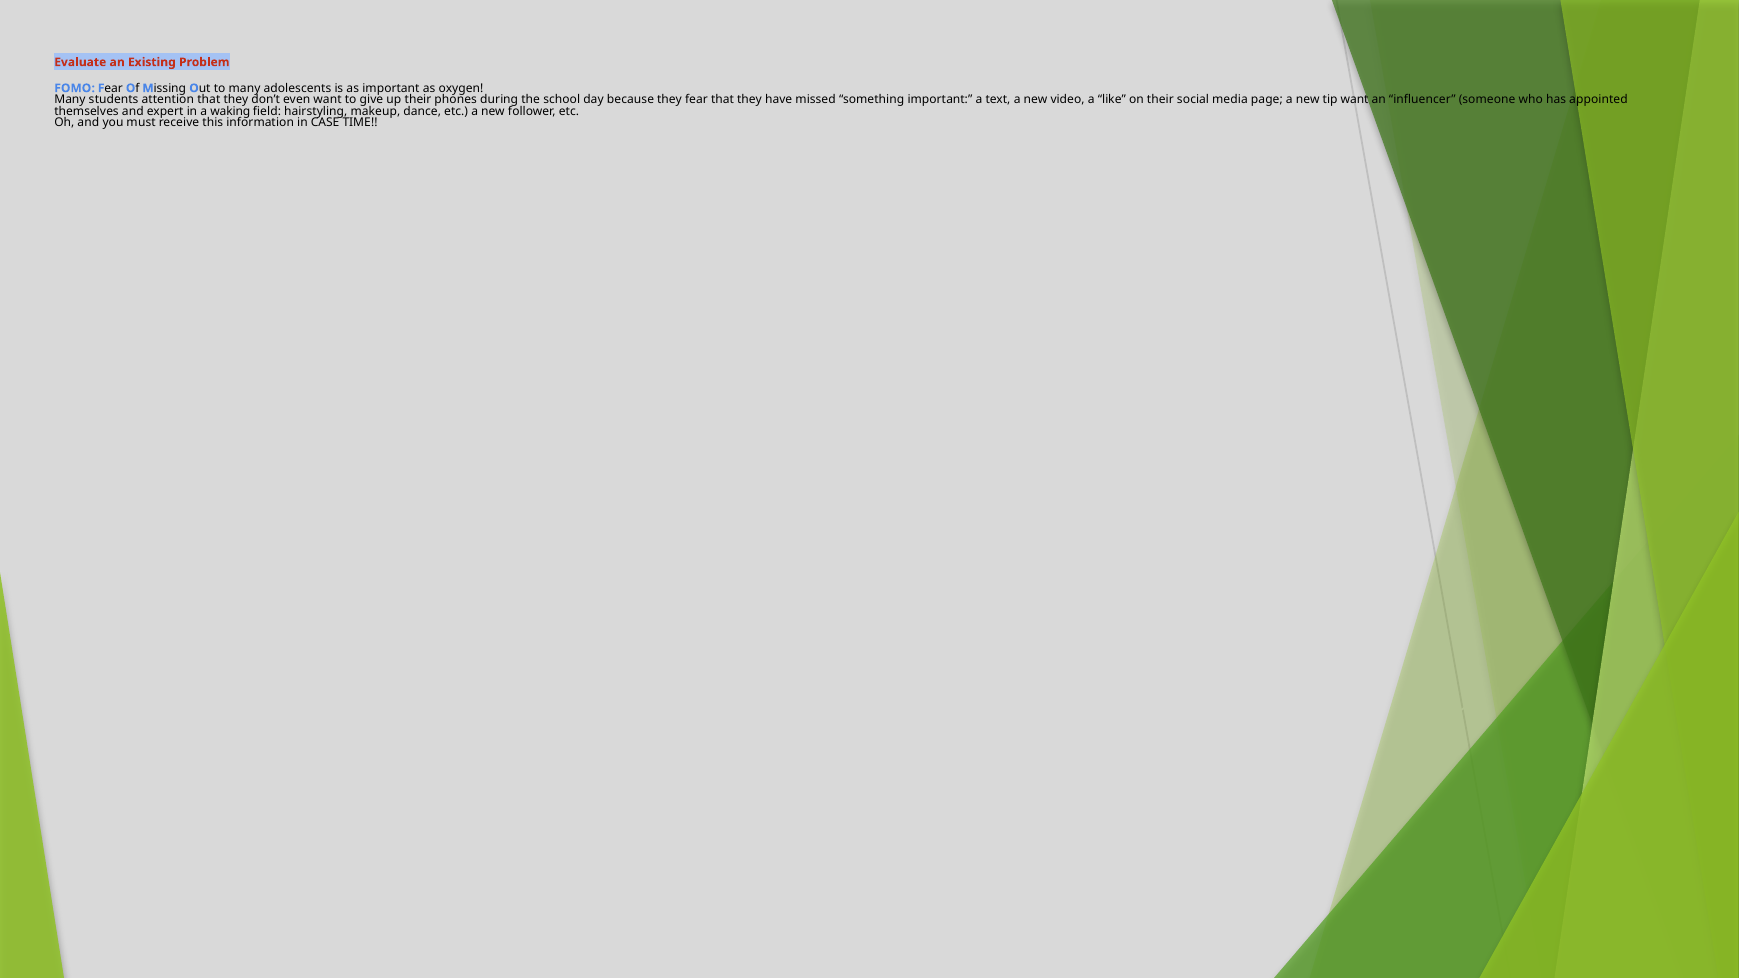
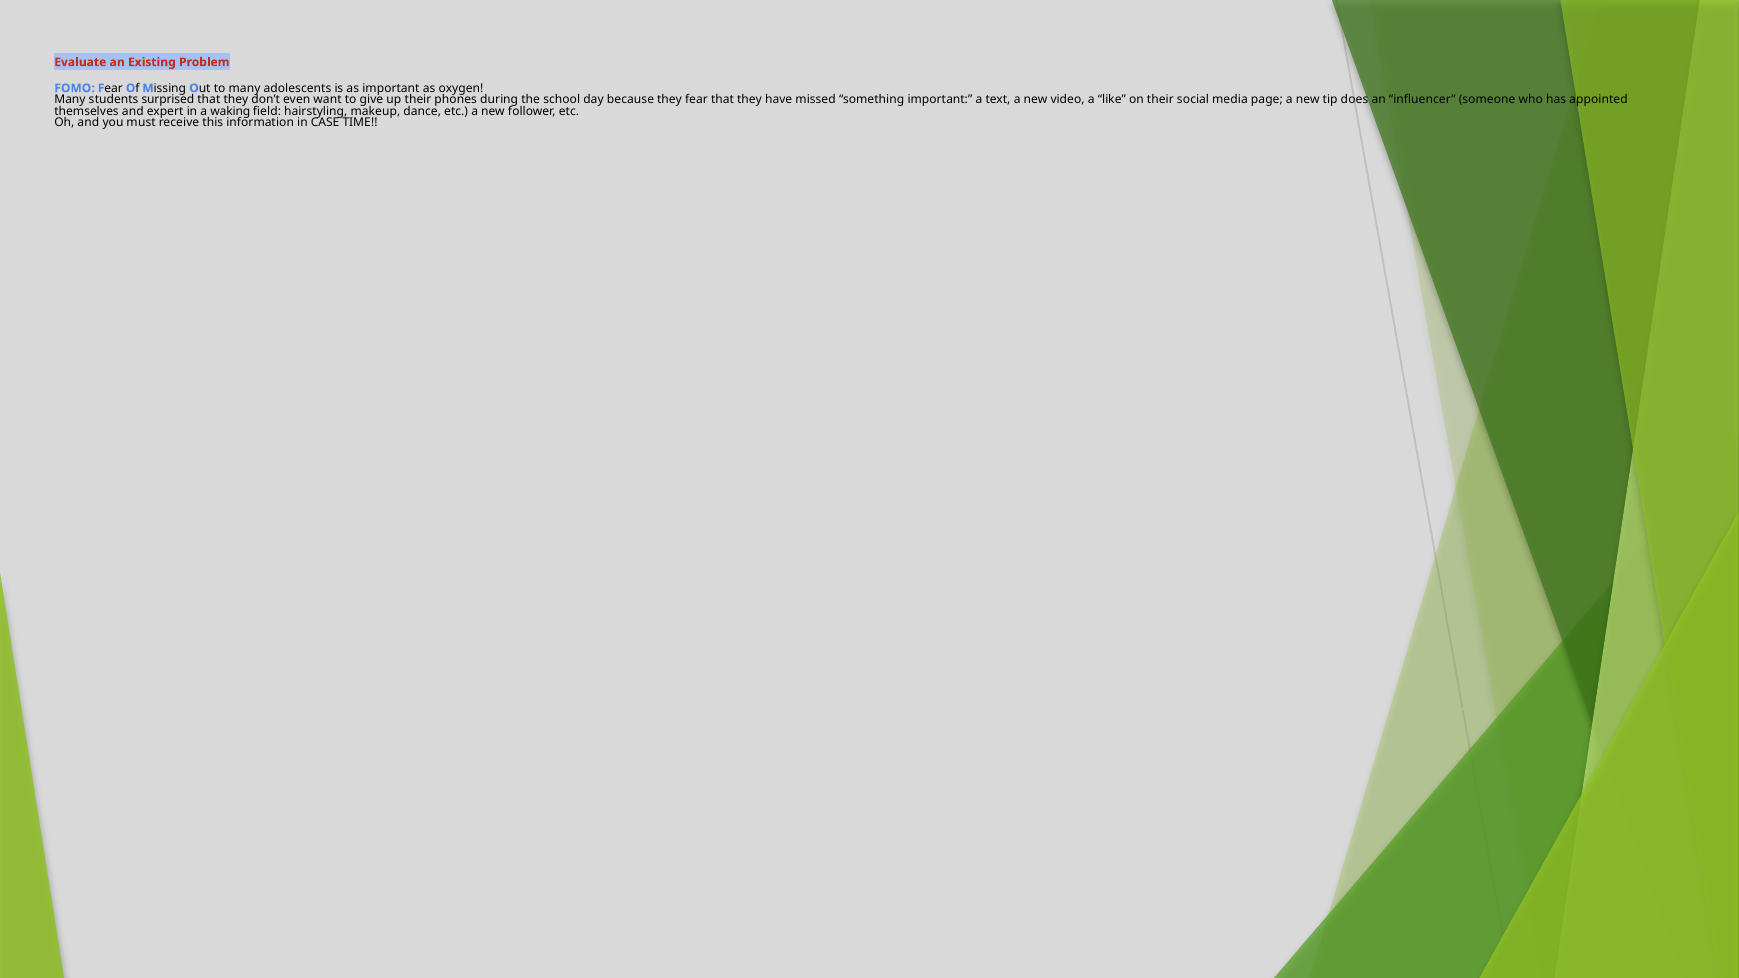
attention: attention -> surprised
tip want: want -> does
